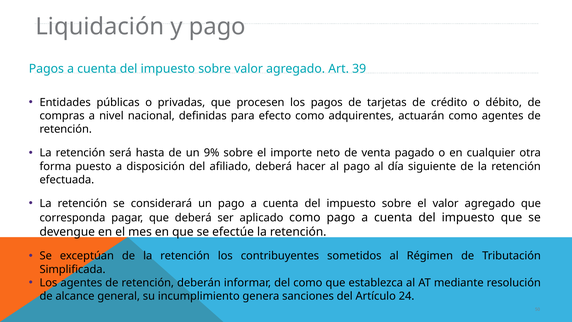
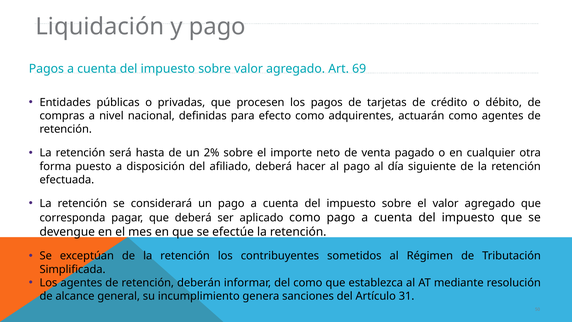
39: 39 -> 69
9%: 9% -> 2%
24: 24 -> 31
